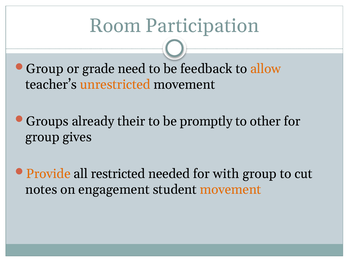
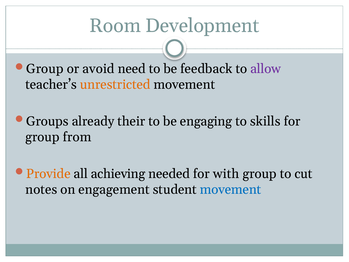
Participation: Participation -> Development
grade: grade -> avoid
allow colour: orange -> purple
promptly: promptly -> engaging
other: other -> skills
gives: gives -> from
restricted: restricted -> achieving
movement at (231, 189) colour: orange -> blue
